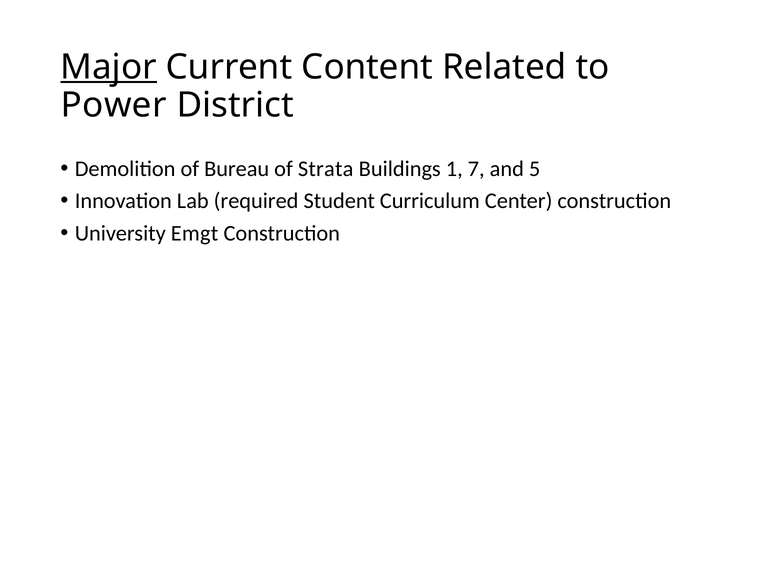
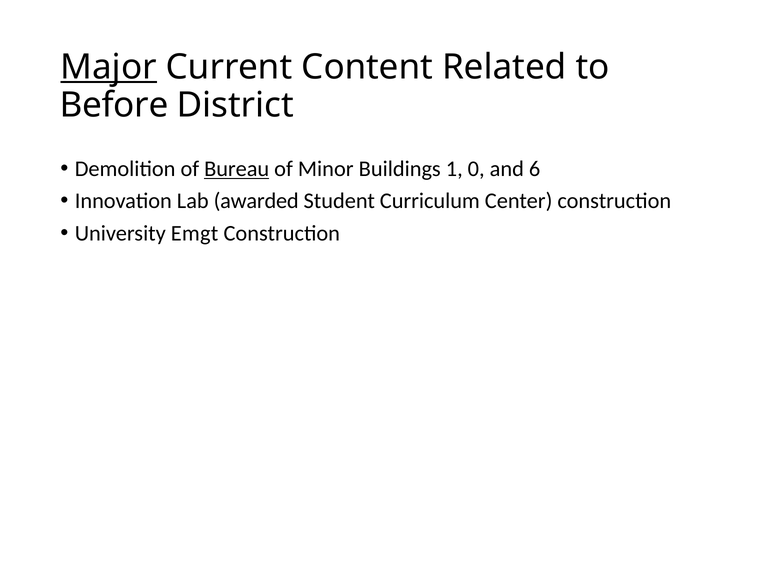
Power: Power -> Before
Bureau underline: none -> present
Strata: Strata -> Minor
7: 7 -> 0
5: 5 -> 6
required: required -> awarded
